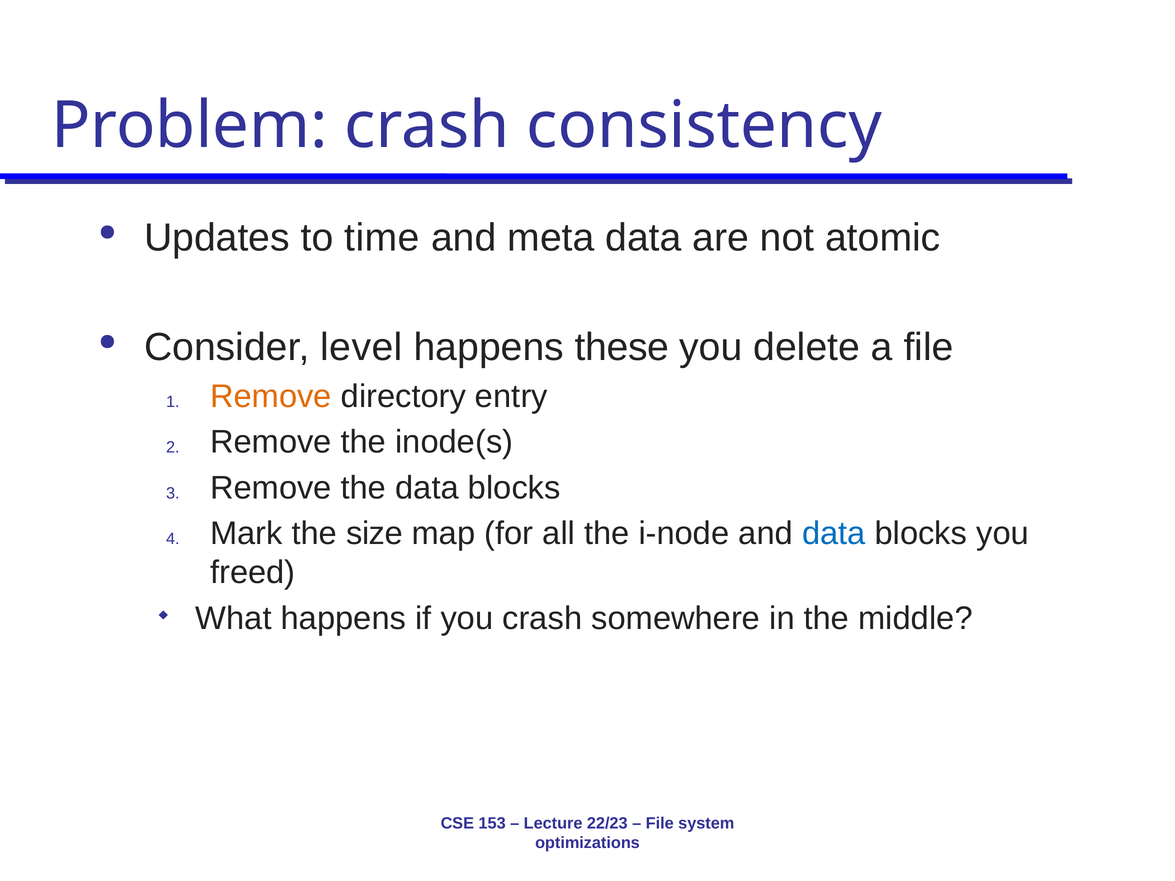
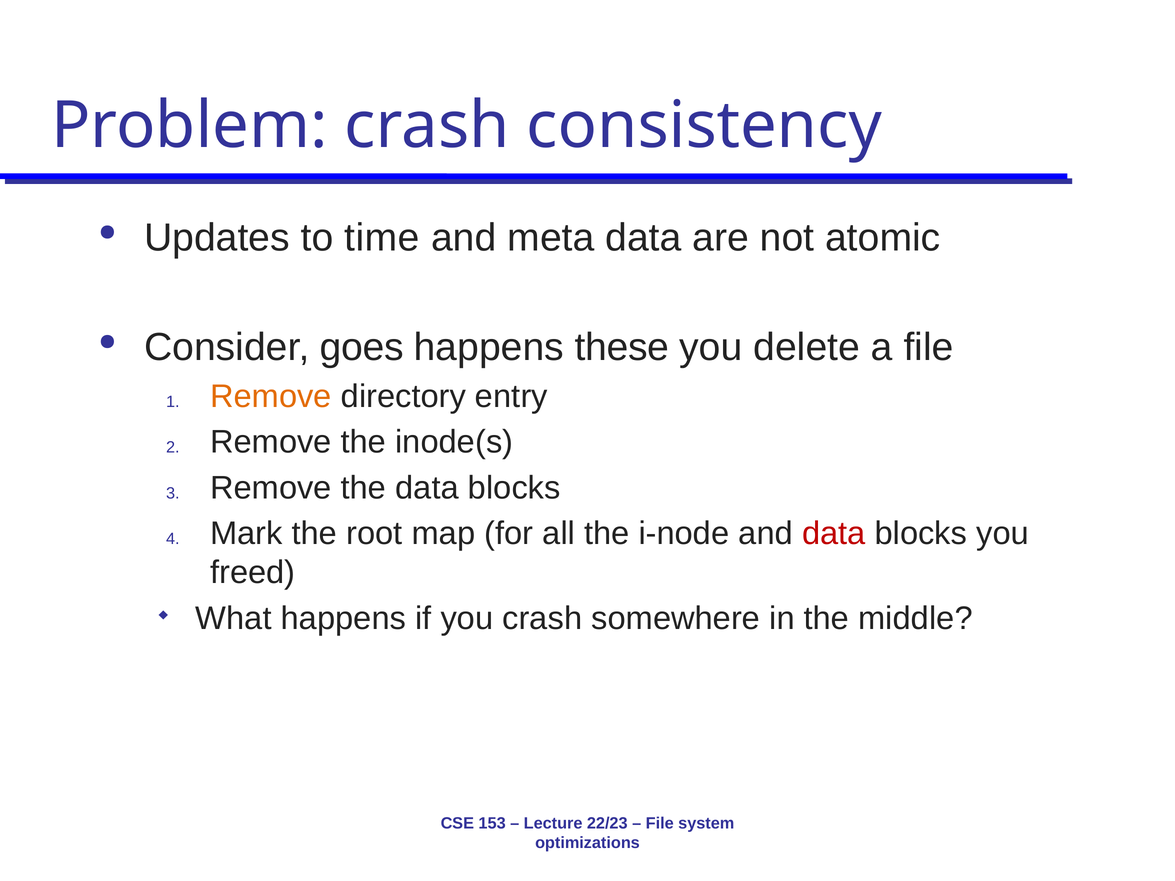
level: level -> goes
size: size -> root
data at (834, 534) colour: blue -> red
